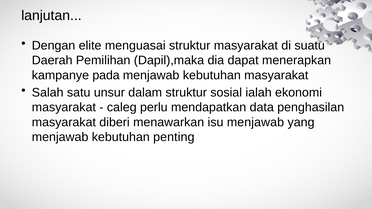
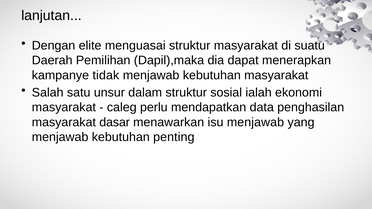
pada: pada -> tidak
diberi: diberi -> dasar
